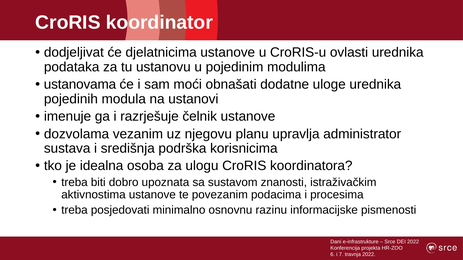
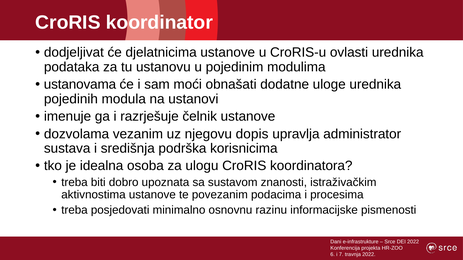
planu: planu -> dopis
